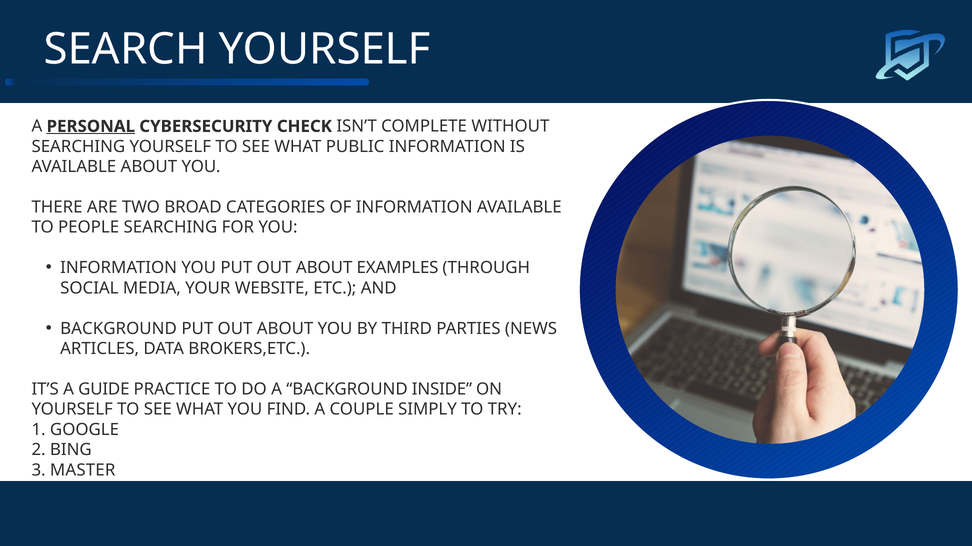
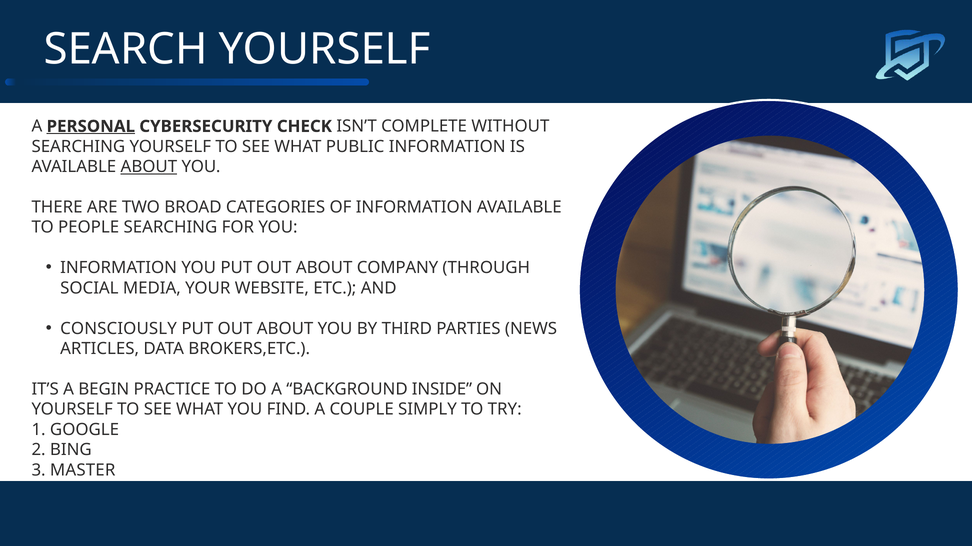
ABOUT at (149, 167) underline: none -> present
EXAMPLES: EXAMPLES -> COMPANY
BACKGROUND at (119, 329): BACKGROUND -> CONSCIOUSLY
GUIDE: GUIDE -> BEGIN
